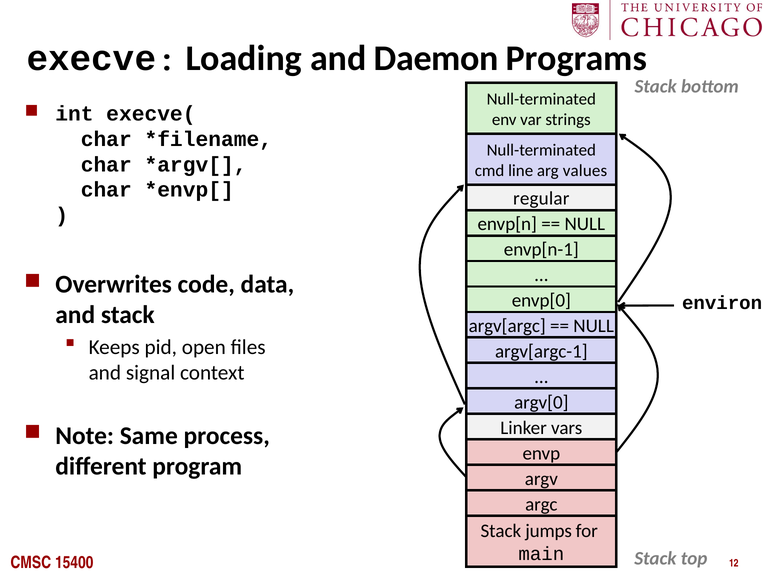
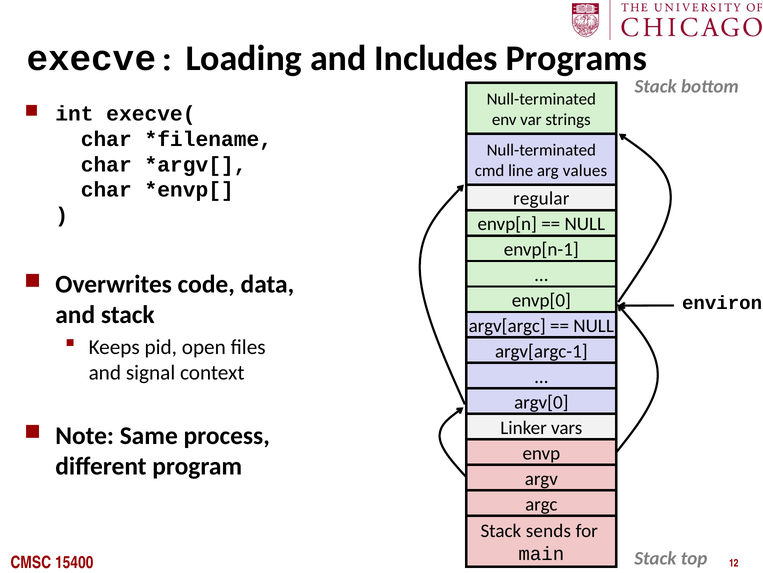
Daemon: Daemon -> Includes
jumps: jumps -> sends
